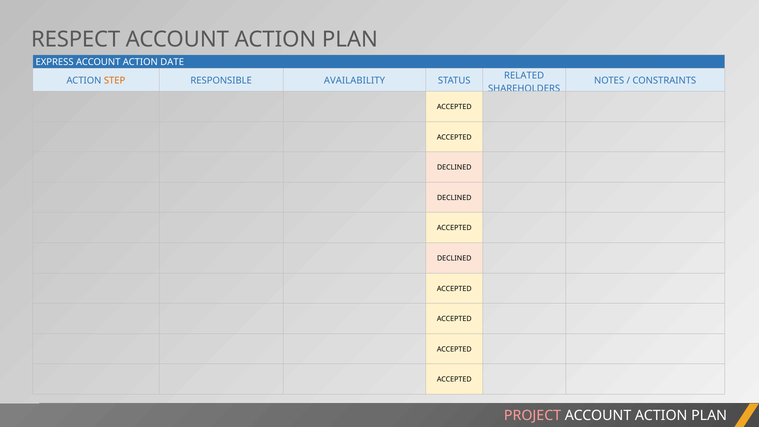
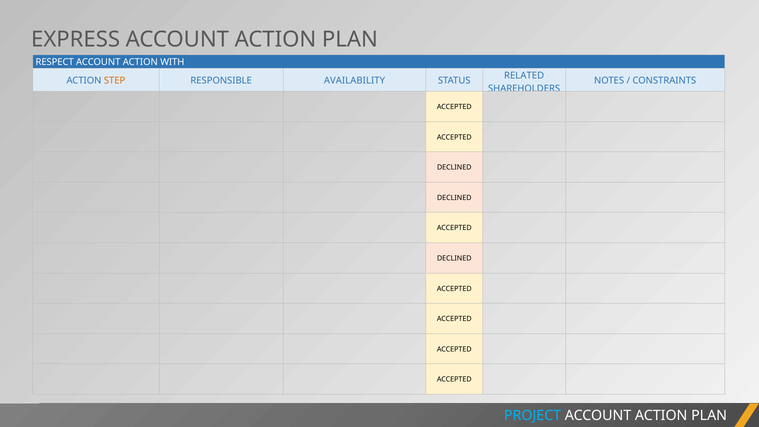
RESPECT: RESPECT -> EXPRESS
EXPRESS: EXPRESS -> RESPECT
DATE: DATE -> WITH
PROJECT colour: pink -> light blue
